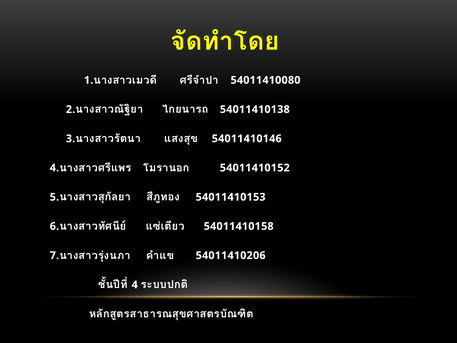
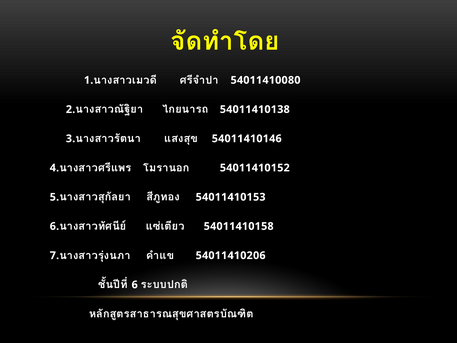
4: 4 -> 6
